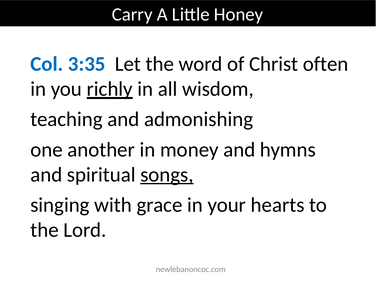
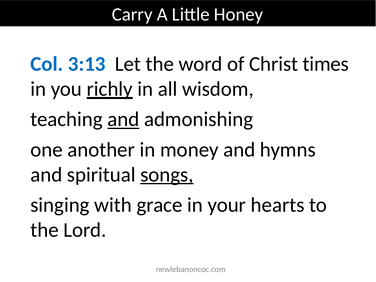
3:35: 3:35 -> 3:13
often: often -> times
and at (123, 119) underline: none -> present
